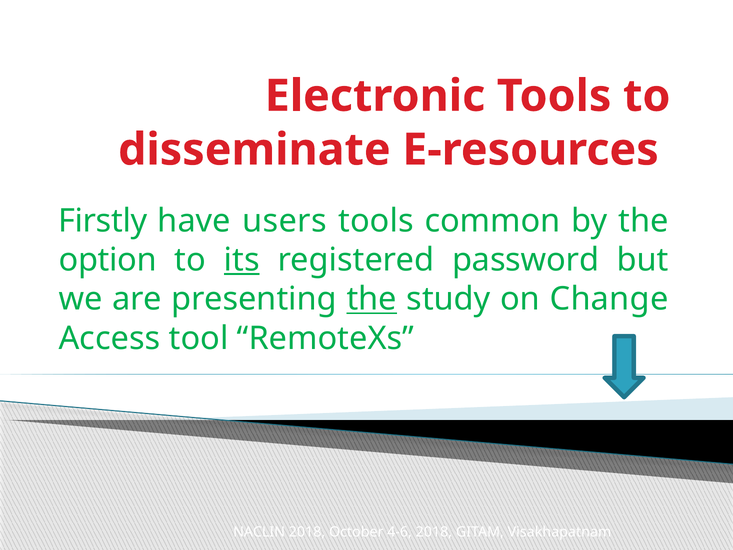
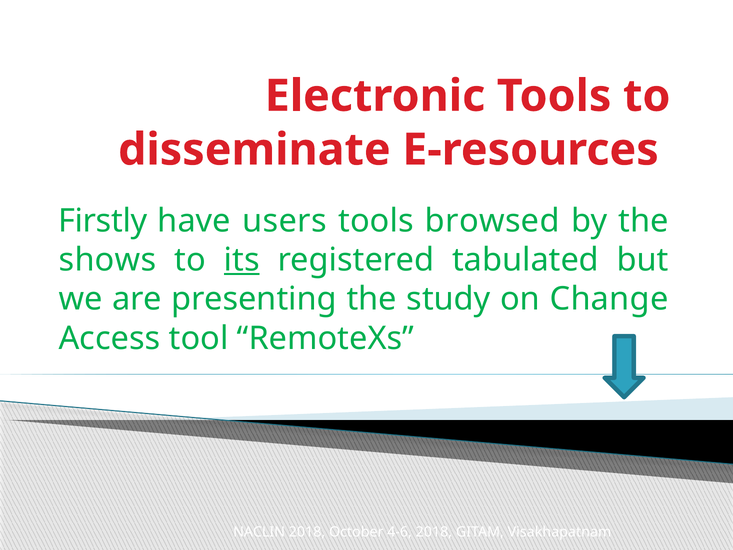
common: common -> browsed
option: option -> shows
password: password -> tabulated
the at (372, 299) underline: present -> none
